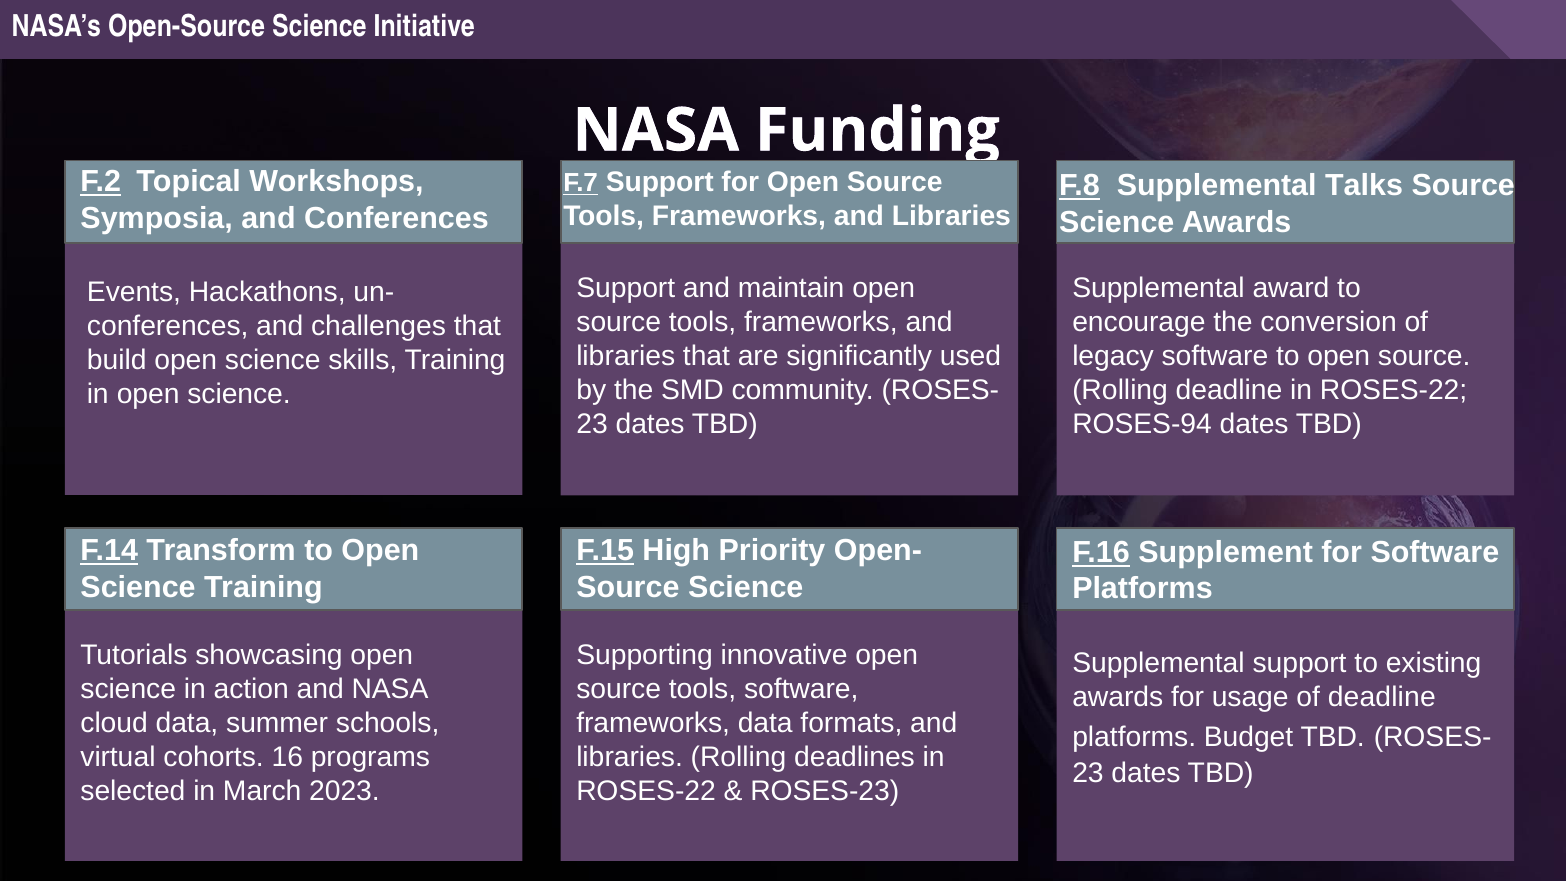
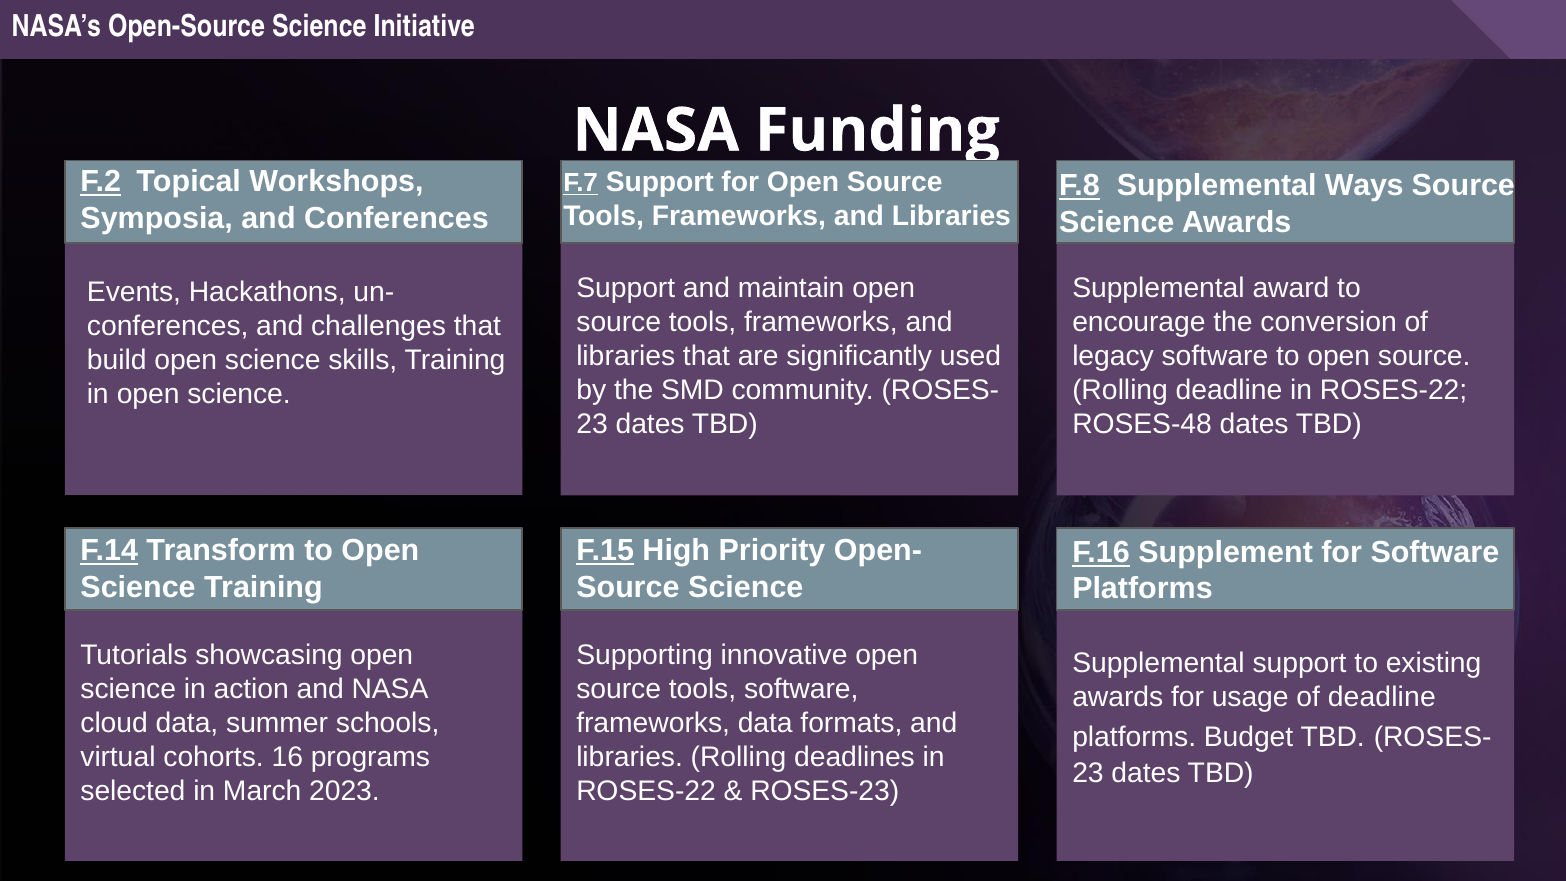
Talks: Talks -> Ways
ROSES-94: ROSES-94 -> ROSES-48
